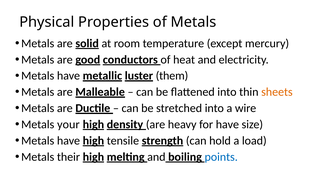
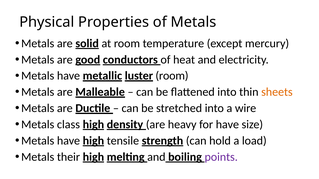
them at (172, 76): them -> room
your: your -> class
points colour: blue -> purple
